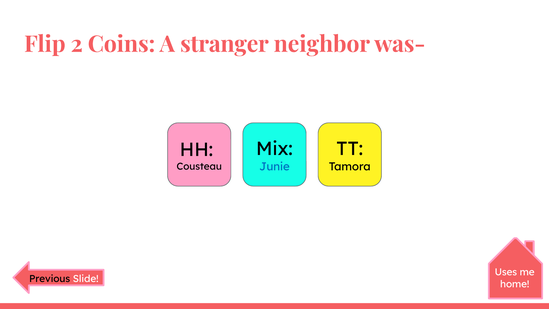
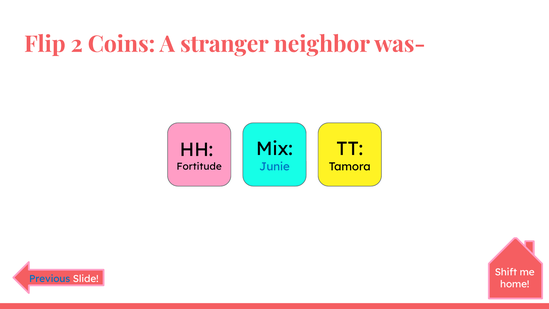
Cousteau: Cousteau -> Fortitude
Uses: Uses -> Shift
Previous colour: black -> blue
